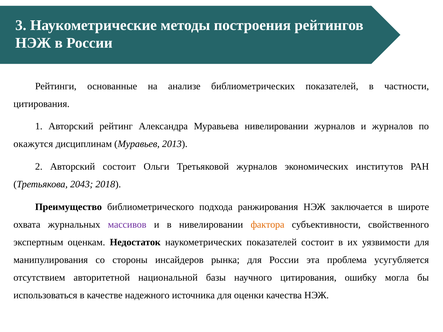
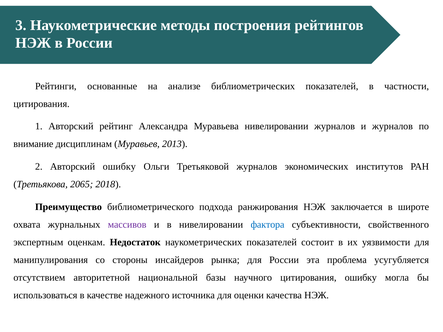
окажутся: окажутся -> внимание
Авторский состоит: состоит -> ошибку
2043: 2043 -> 2065
фактора colour: orange -> blue
